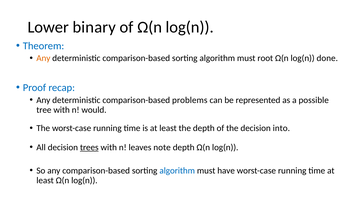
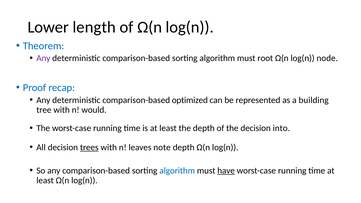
binary: binary -> length
Any at (43, 58) colour: orange -> purple
done: done -> node
problems: problems -> optimized
possible: possible -> building
have underline: none -> present
